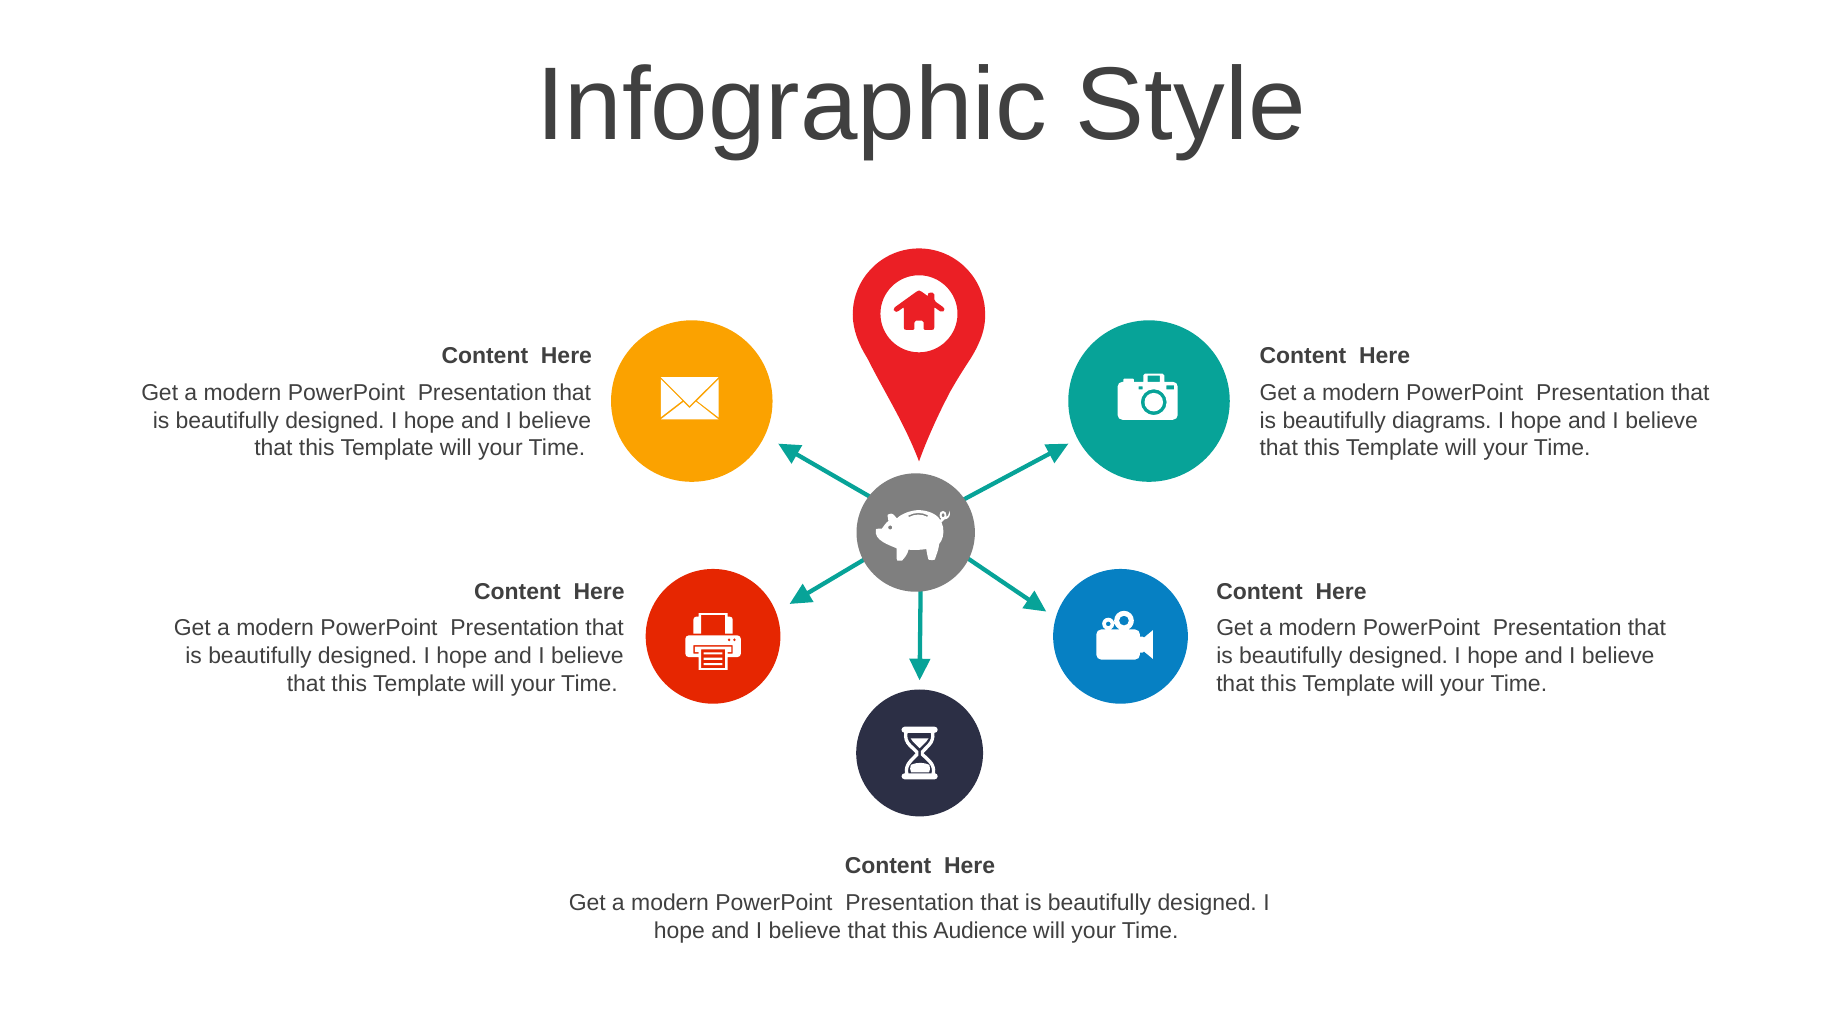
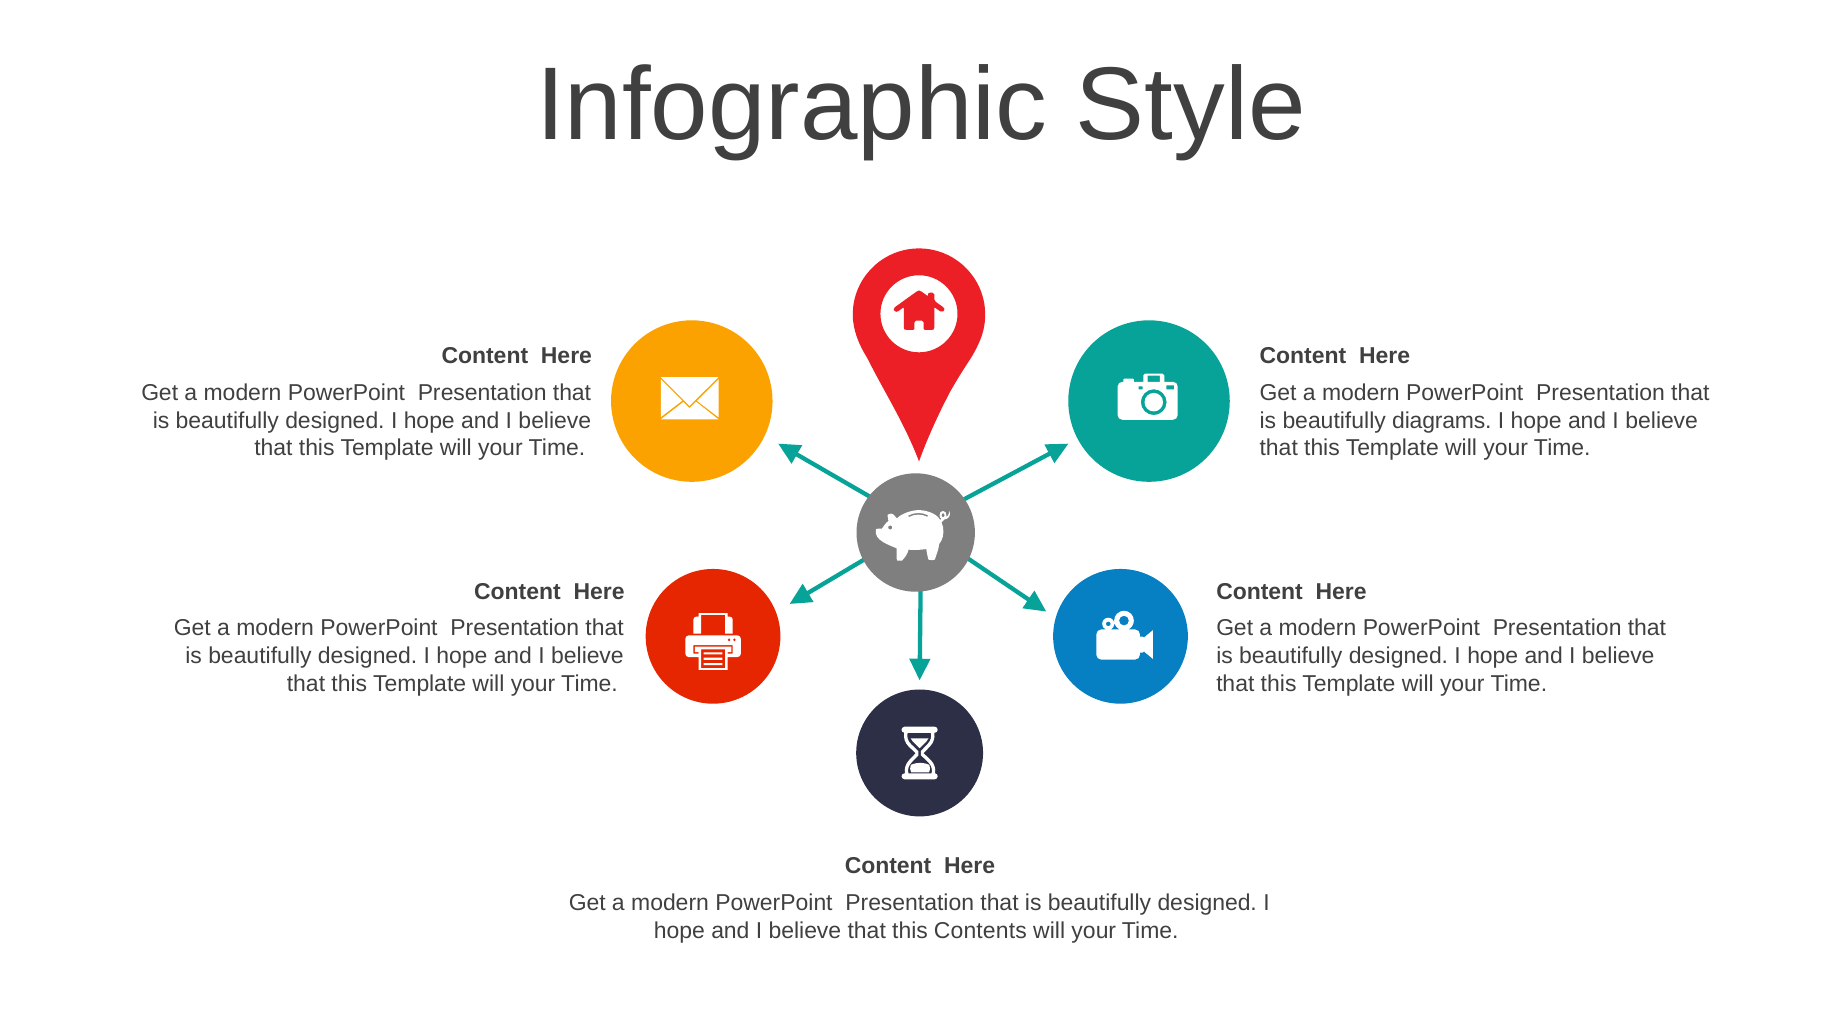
Audience: Audience -> Contents
